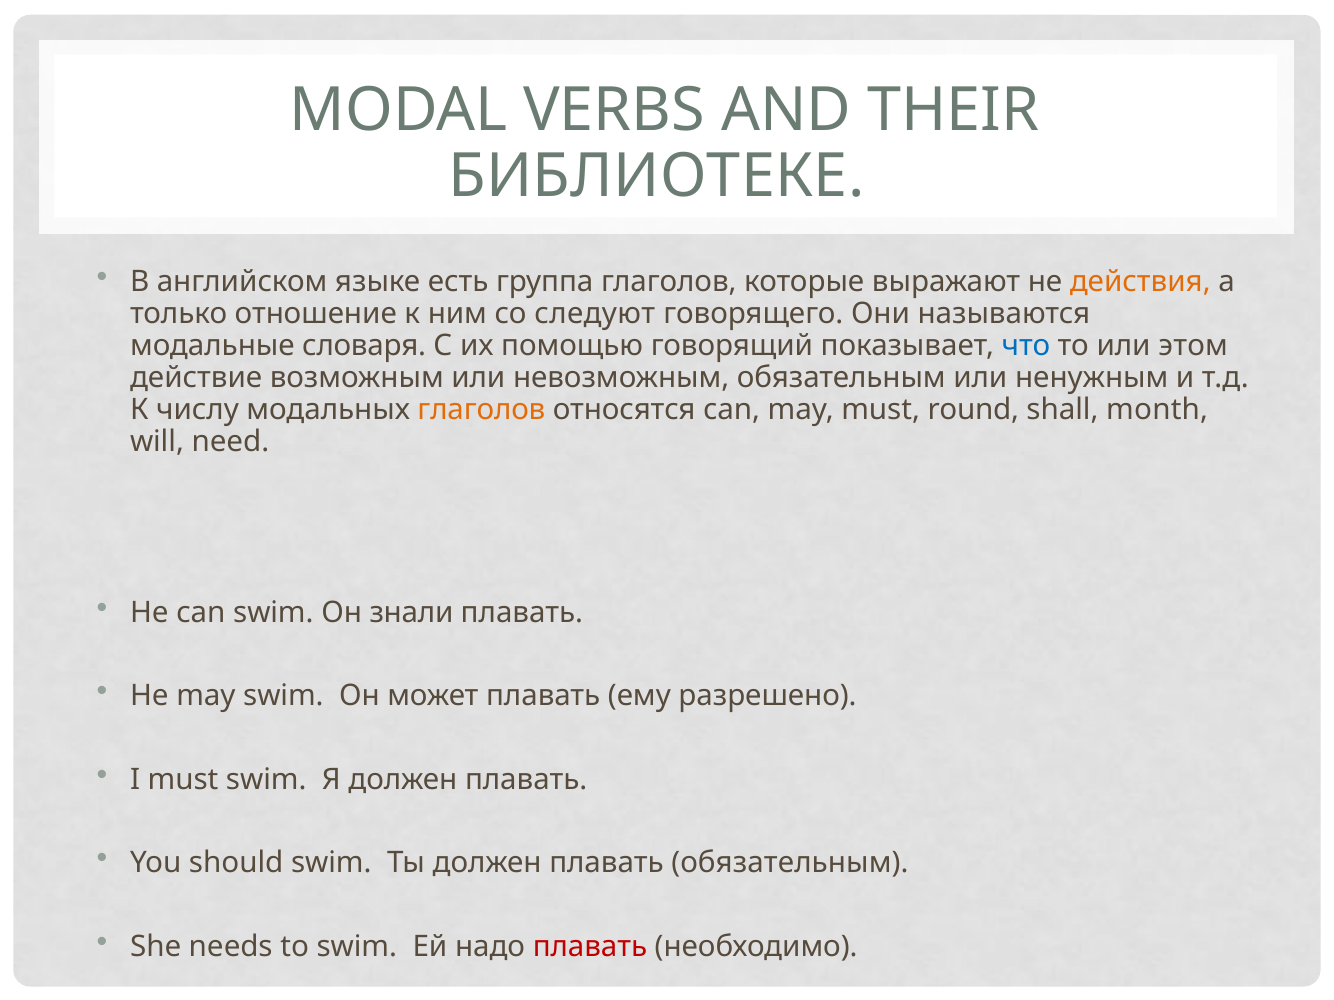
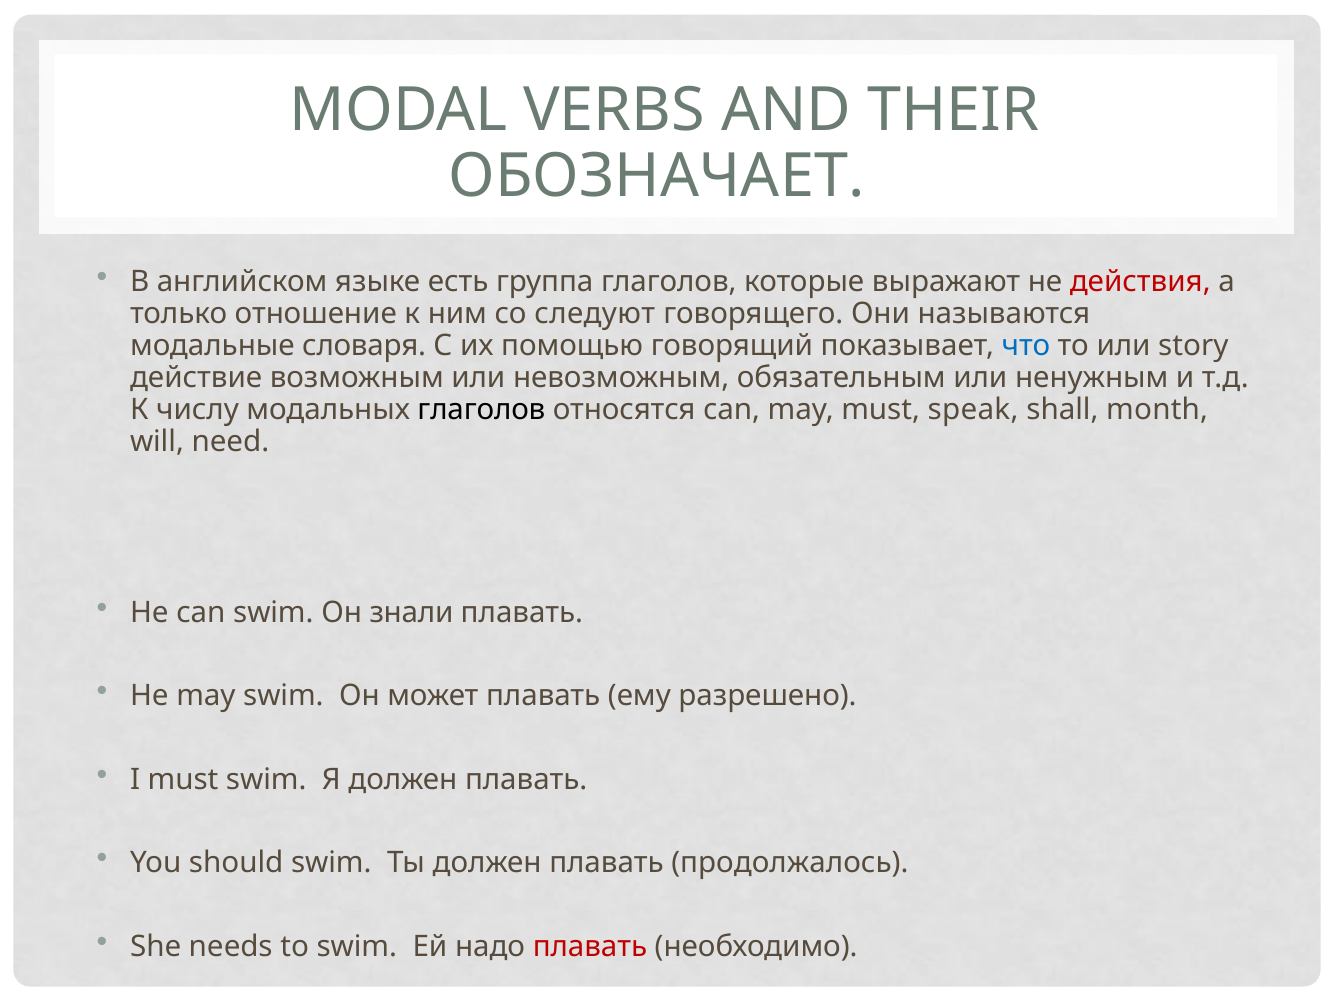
БИБЛИОТЕКЕ: БИБЛИОТЕКЕ -> ОБОЗНАЧАЕТ
действия colour: orange -> red
этом: этом -> story
глаголов at (481, 410) colour: orange -> black
round: round -> speak
плавать обязательным: обязательным -> продолжалось
